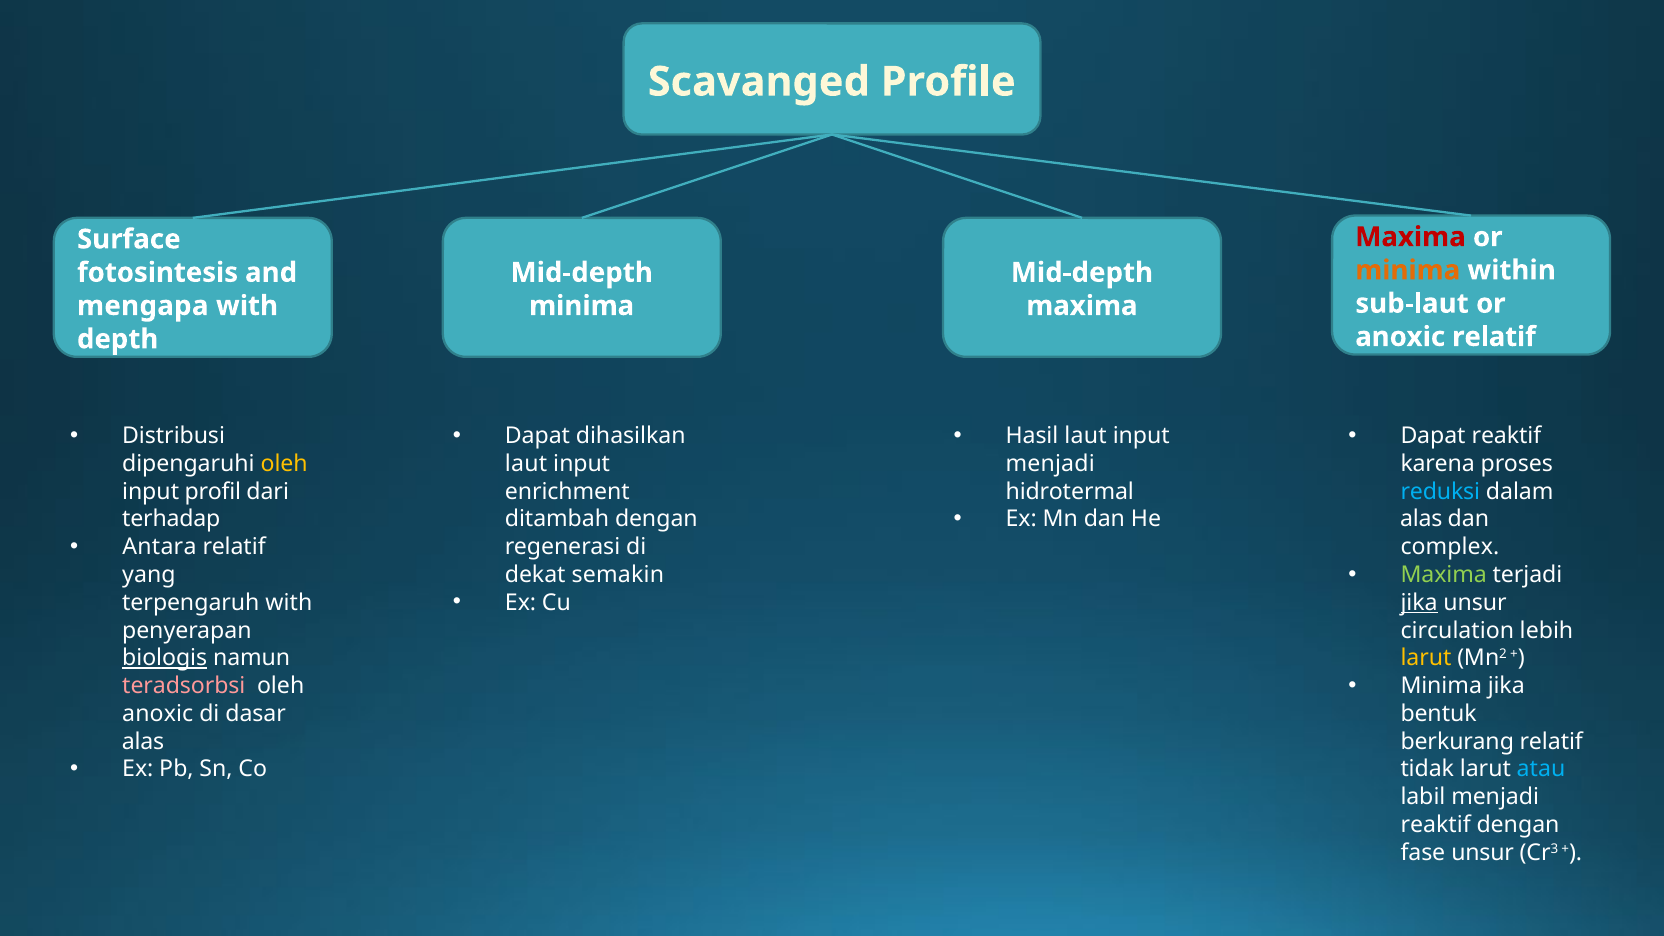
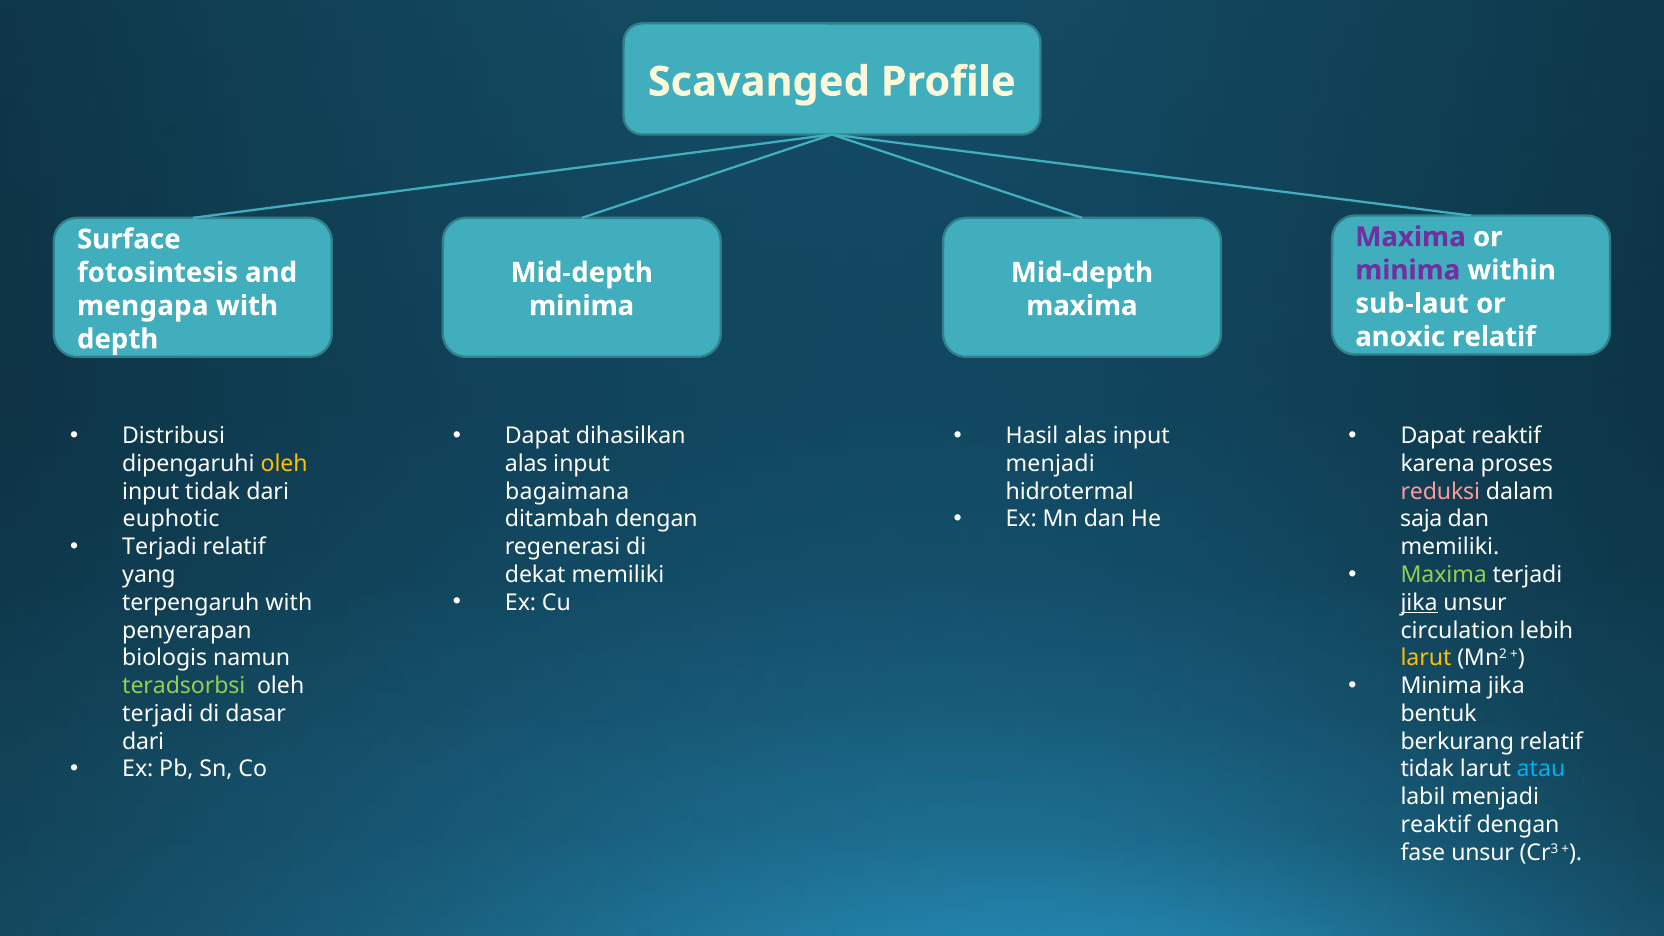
Maxima at (1410, 237) colour: red -> purple
minima at (1408, 270) colour: orange -> purple
Hasil laut: laut -> alas
laut at (526, 464): laut -> alas
input profil: profil -> tidak
enrichment: enrichment -> bagaimana
reduksi colour: light blue -> pink
terhadap: terhadap -> euphotic
alas at (1421, 519): alas -> saja
Antara at (159, 547): Antara -> Terjadi
complex at (1450, 547): complex -> memiliki
dekat semakin: semakin -> memiliki
biologis underline: present -> none
teradsorbsi colour: pink -> light green
anoxic at (158, 714): anoxic -> terjadi
alas at (143, 742): alas -> dari
